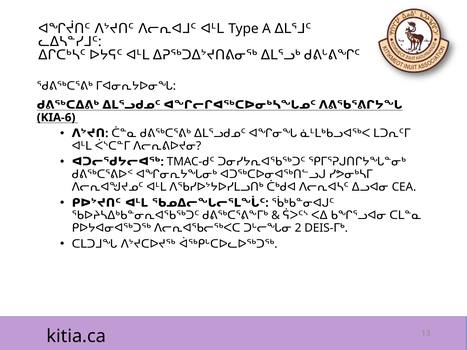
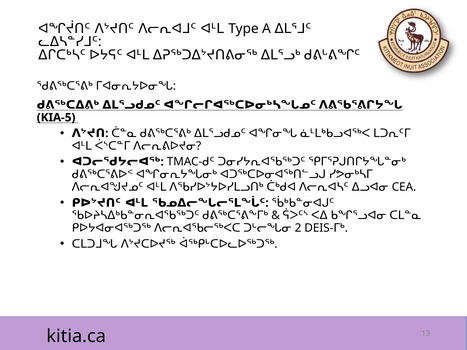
KIA-6: KIA-6 -> KIA-5
